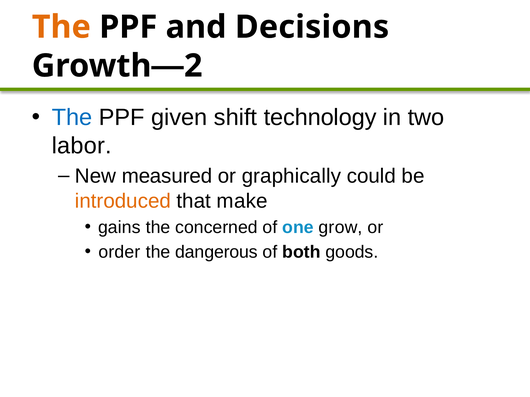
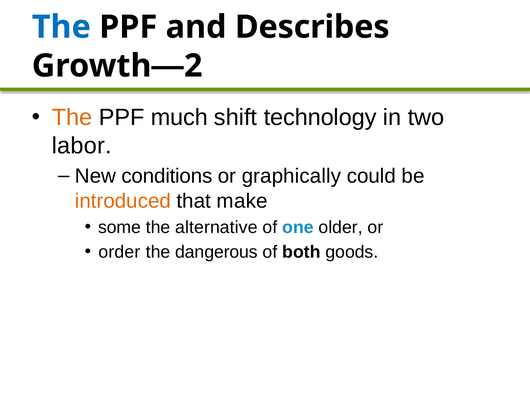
The at (61, 27) colour: orange -> blue
Decisions: Decisions -> Describes
The at (72, 118) colour: blue -> orange
given: given -> much
measured: measured -> conditions
gains: gains -> some
concerned: concerned -> alternative
grow: grow -> older
